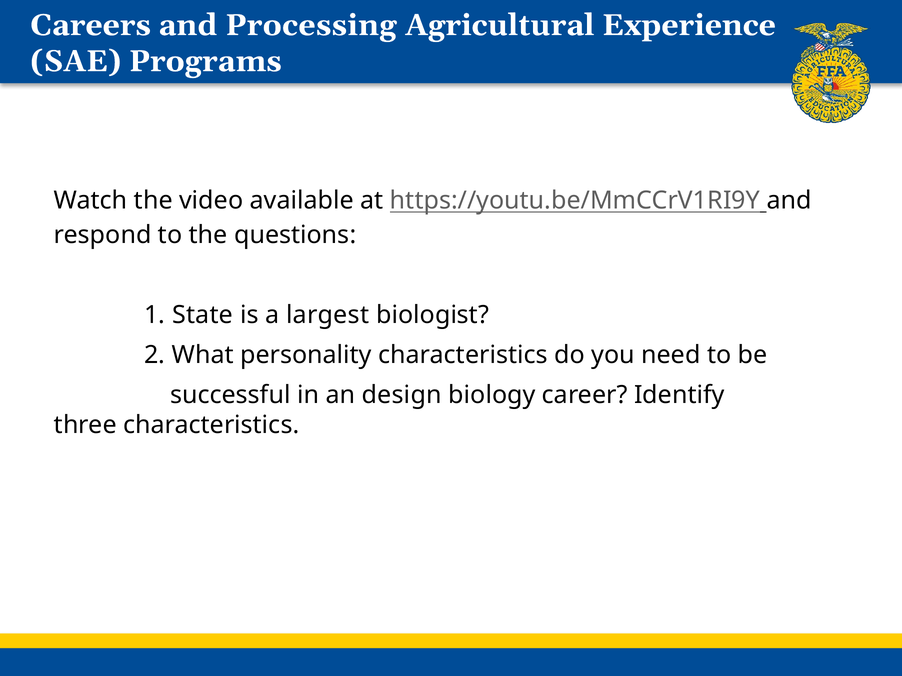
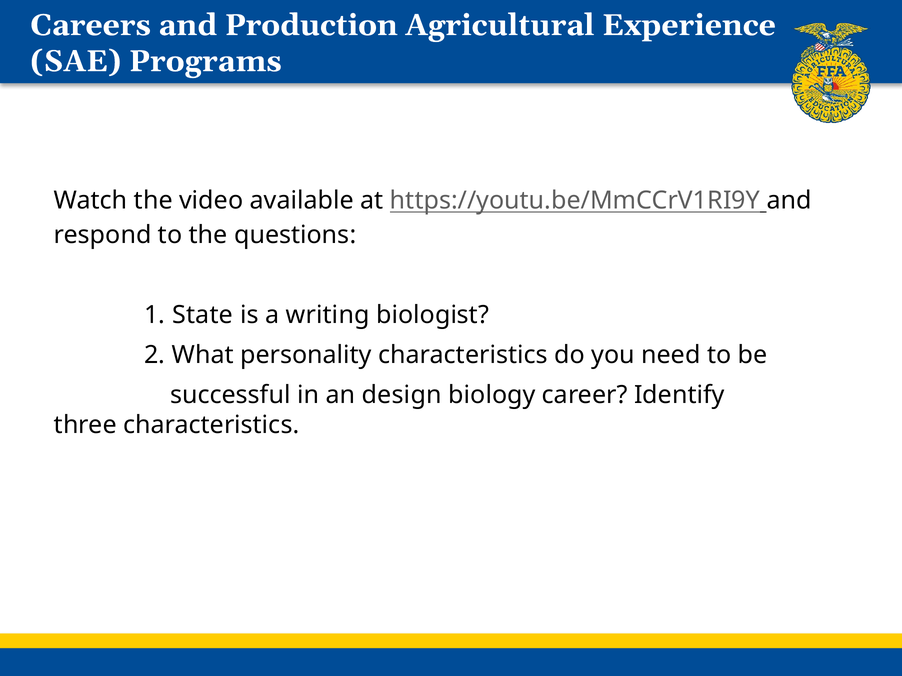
Processing: Processing -> Production
largest: largest -> writing
